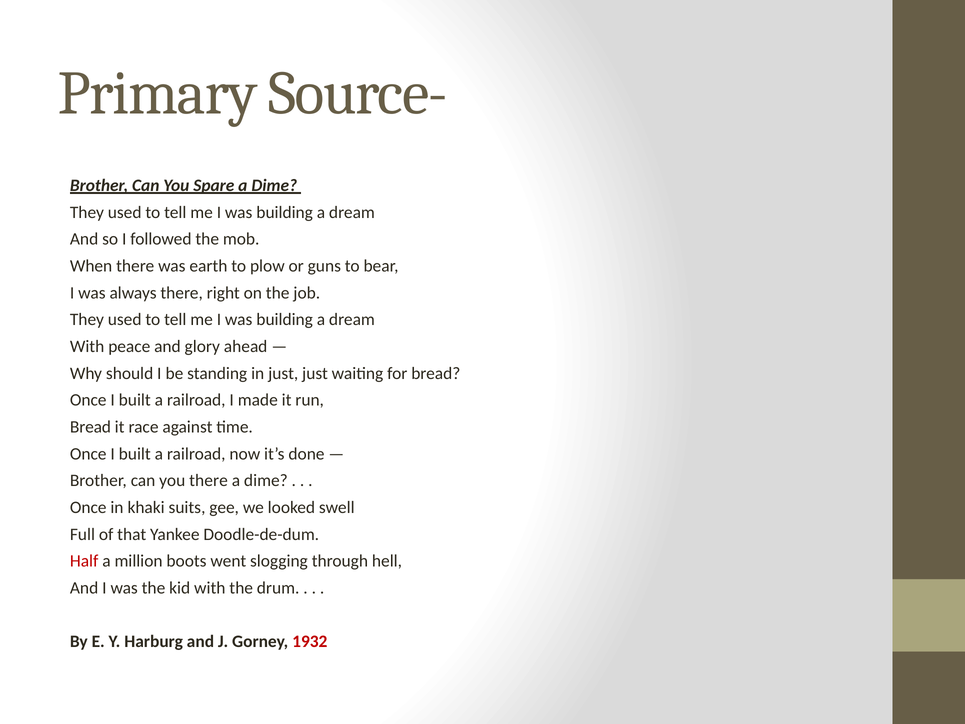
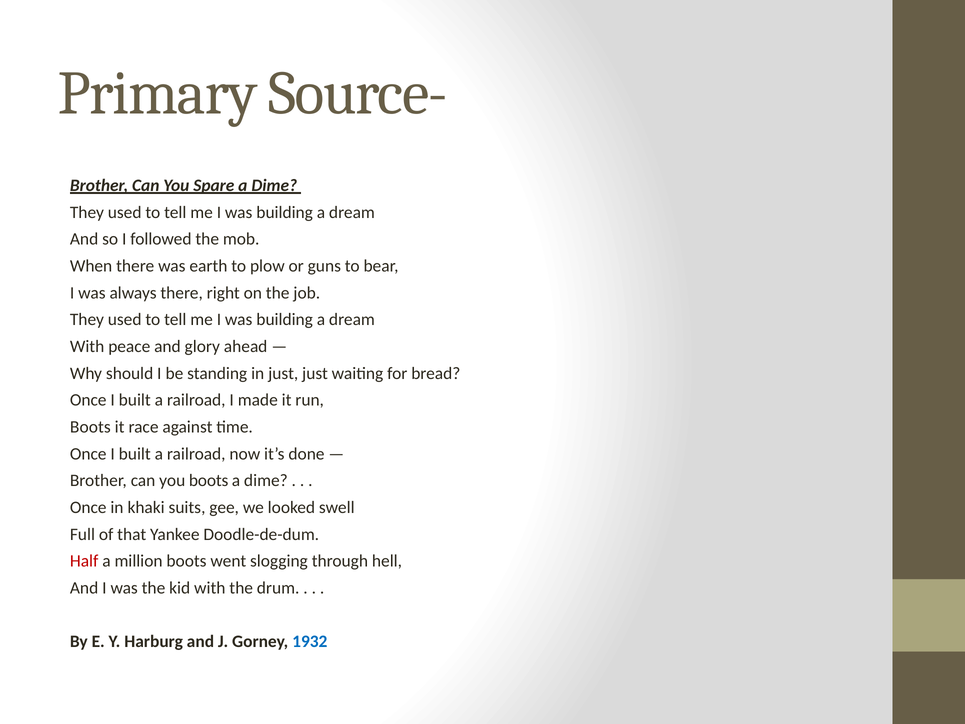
Bread at (90, 427): Bread -> Boots
you there: there -> boots
1932 colour: red -> blue
